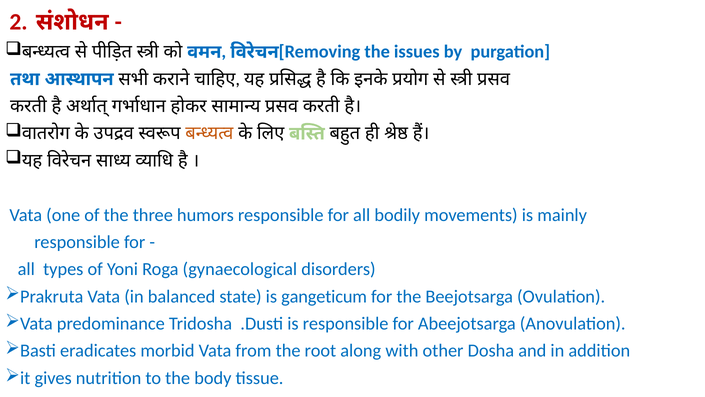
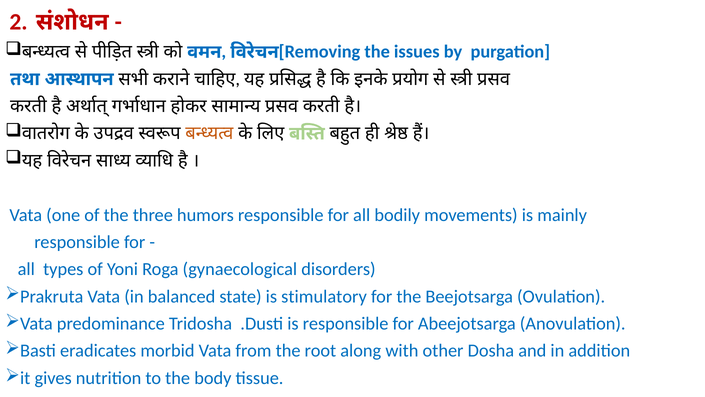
gangeticum: gangeticum -> stimulatory
